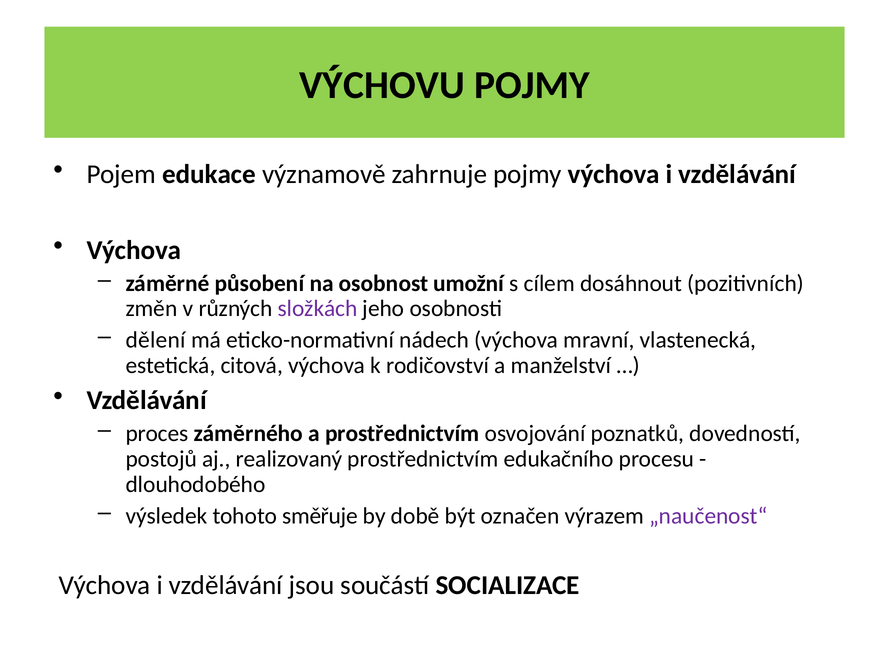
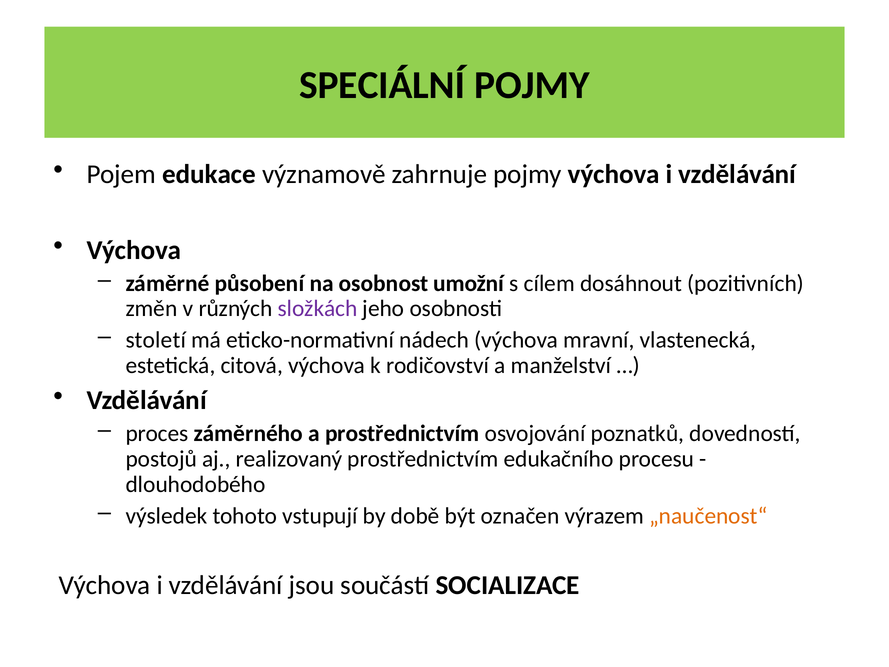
VÝCHOVU: VÝCHOVU -> SPECIÁLNÍ
dělení: dělení -> století
směřuje: směřuje -> vstupují
„naučenost“ colour: purple -> orange
